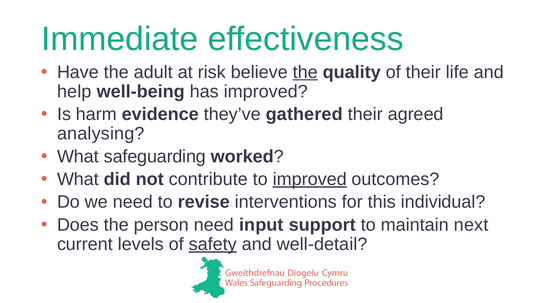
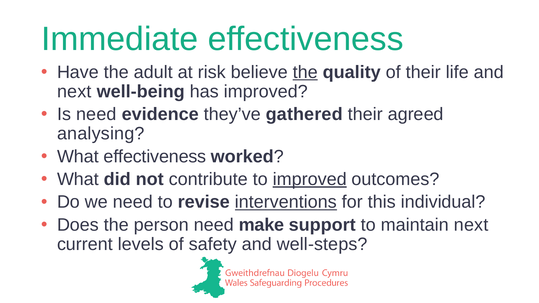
help at (74, 92): help -> next
Is harm: harm -> need
What safeguarding: safeguarding -> effectiveness
interventions underline: none -> present
input: input -> make
safety underline: present -> none
well-detail: well-detail -> well-steps
